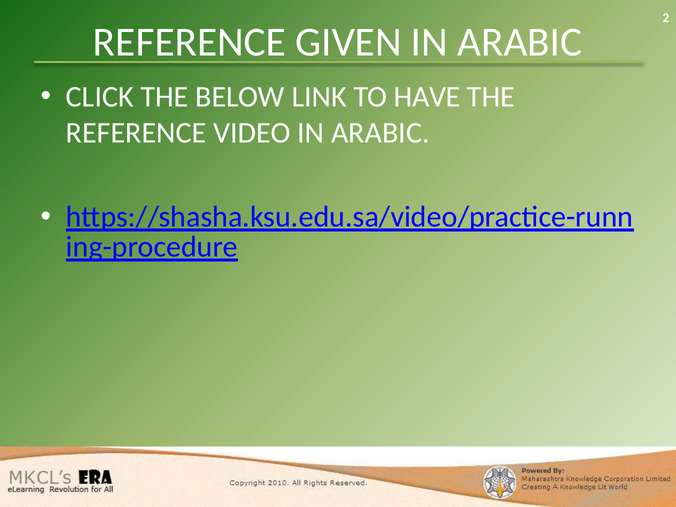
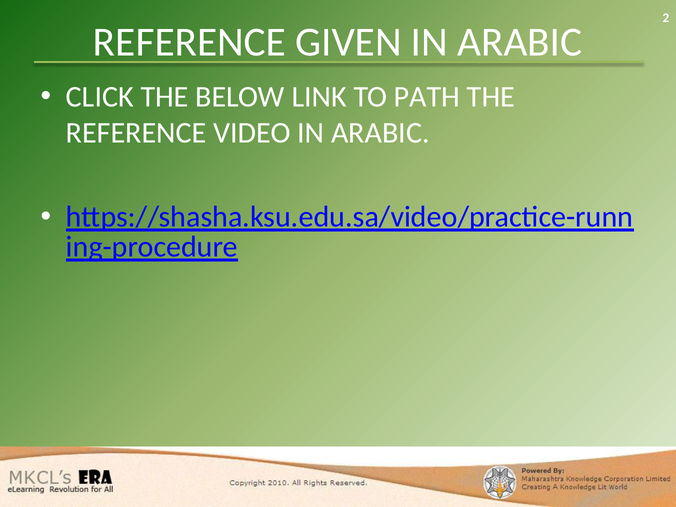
HAVE: HAVE -> PATH
